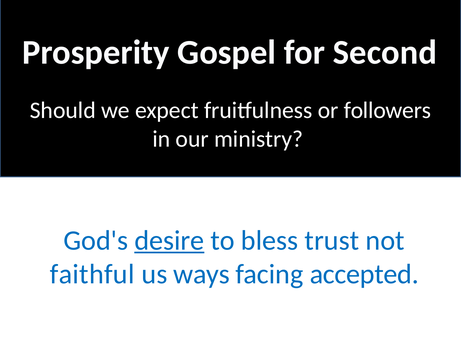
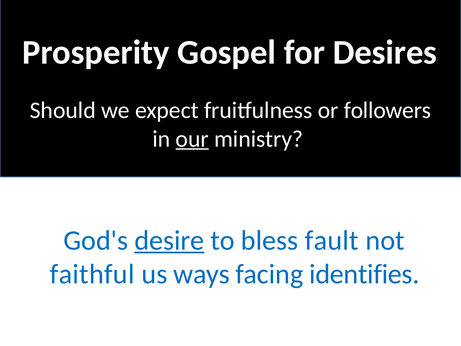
Second: Second -> Desires
our underline: none -> present
trust: trust -> fault
accepted: accepted -> identifies
